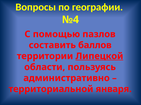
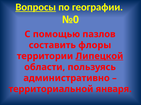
Вопросы underline: none -> present
№4: №4 -> №0
баллов: баллов -> флоры
